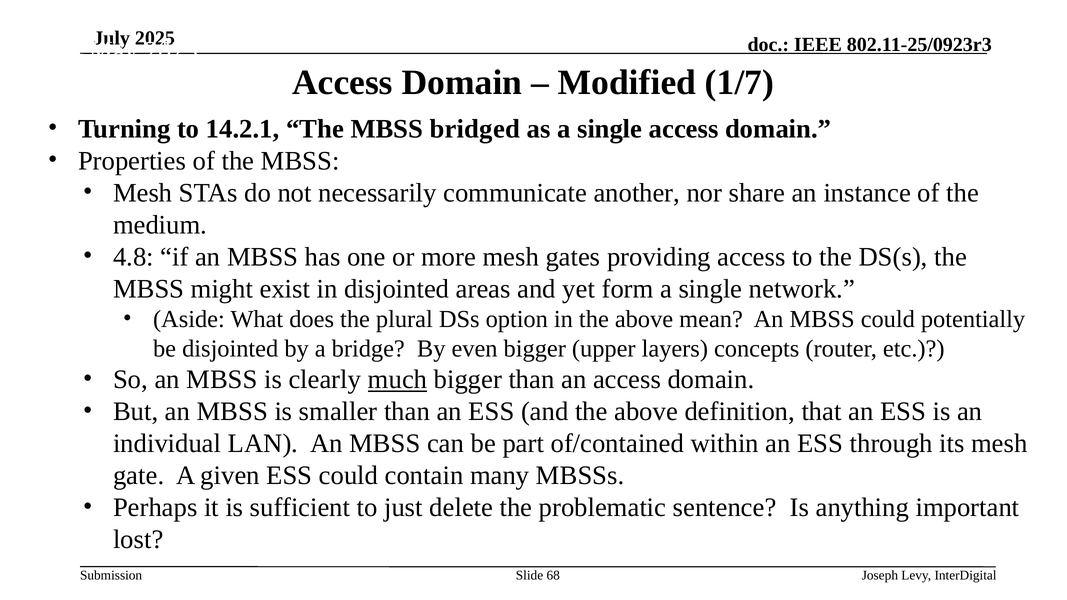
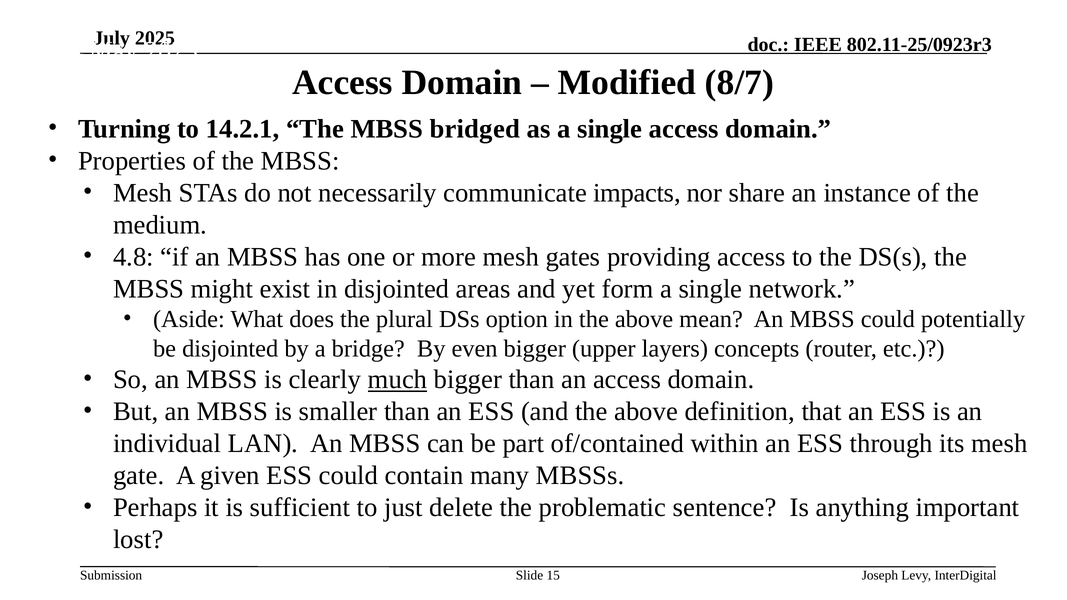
1/7: 1/7 -> 8/7
another: another -> impacts
68: 68 -> 15
